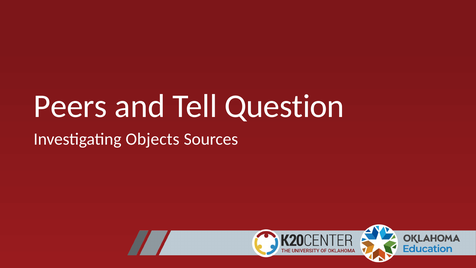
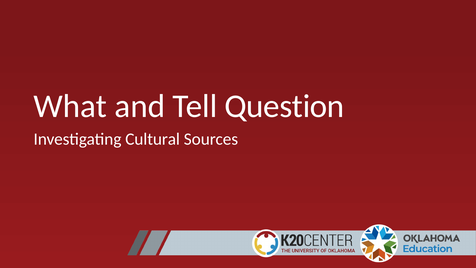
Peers: Peers -> What
Objects: Objects -> Cultural
